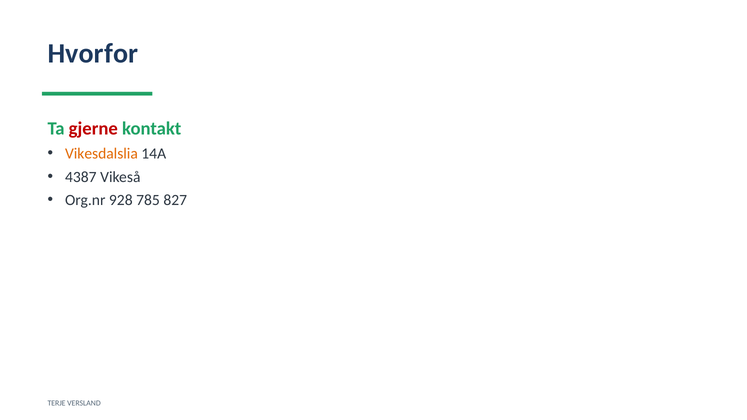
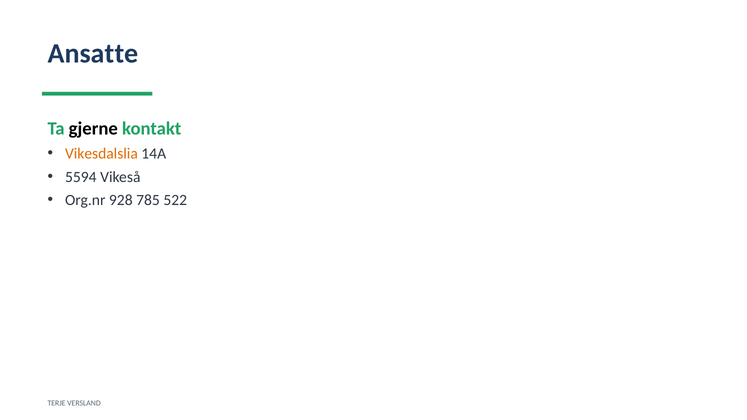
Hvorfor: Hvorfor -> Ansatte
gjerne colour: red -> black
4387: 4387 -> 5594
827: 827 -> 522
